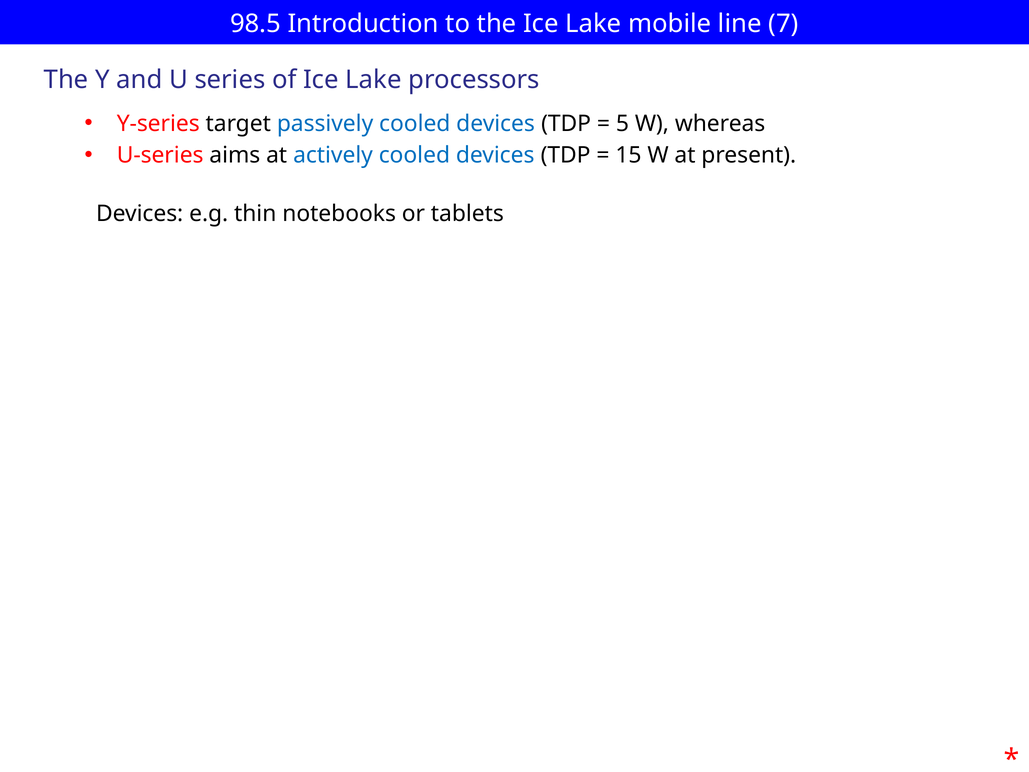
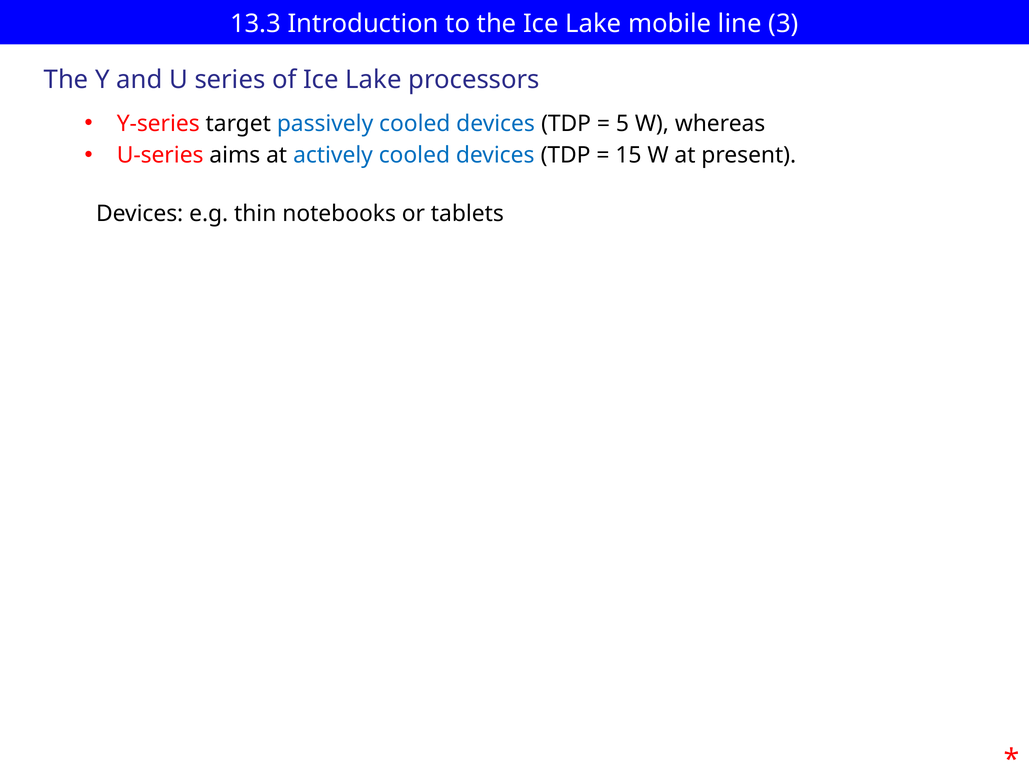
98.5: 98.5 -> 13.3
7: 7 -> 3
